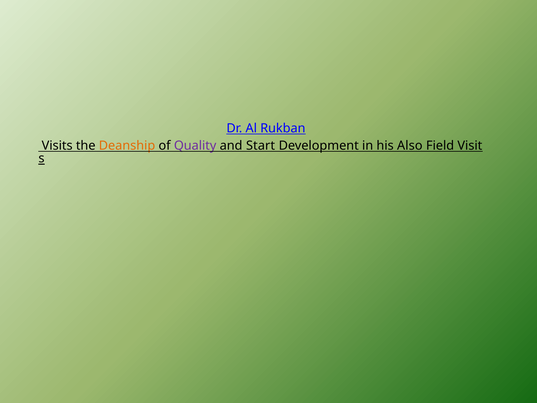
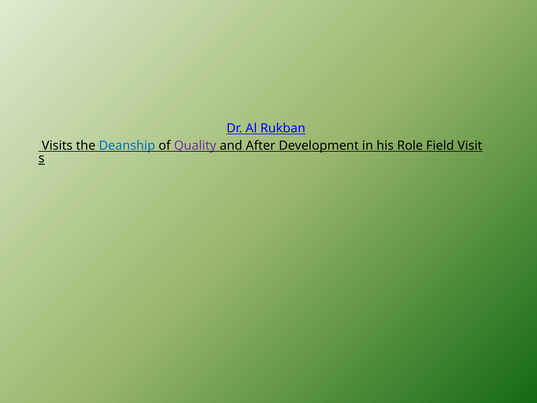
Deanship colour: orange -> blue
Start: Start -> After
Also: Also -> Role
